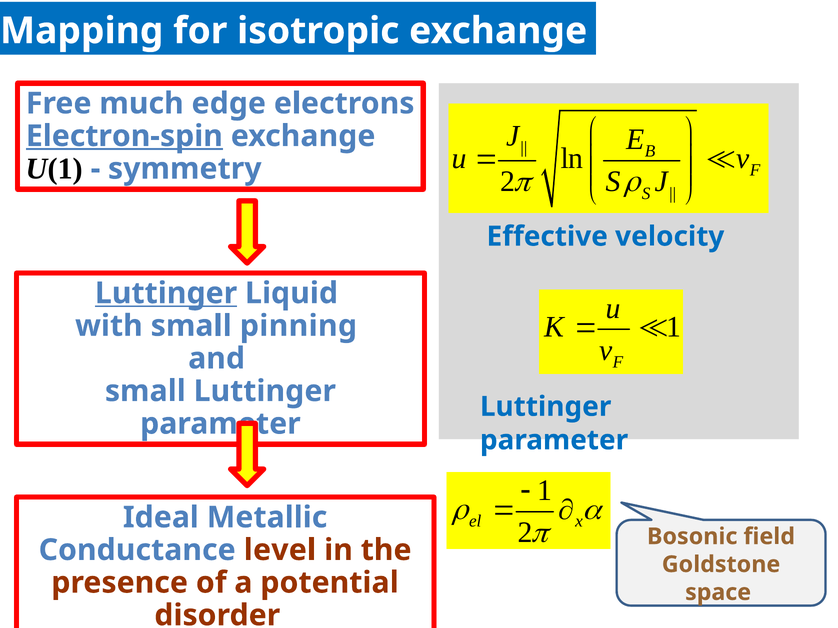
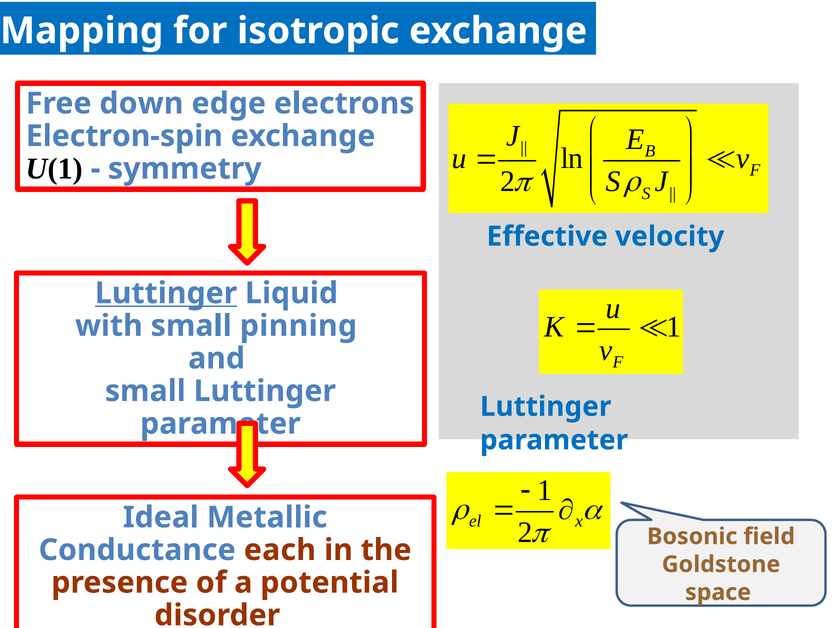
much: much -> down
Electron-spin underline: present -> none
level: level -> each
